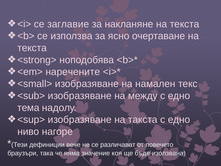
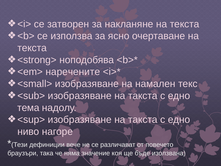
заглавие: заглавие -> затворен
между at (143, 96): между -> такста
